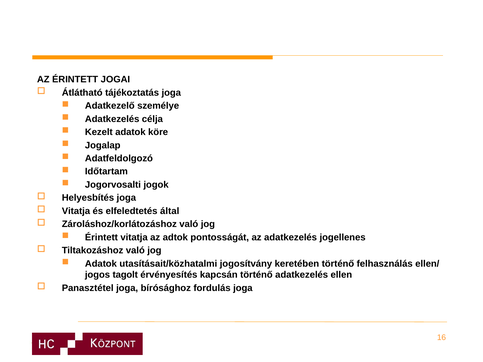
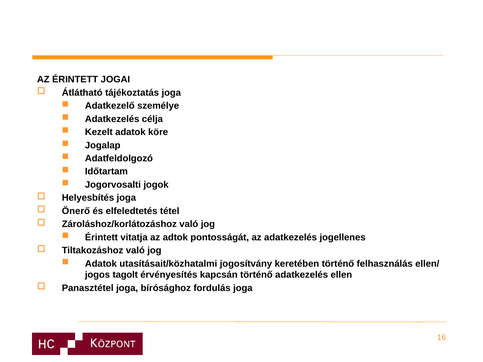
Vitatja at (76, 211): Vitatja -> Önerő
által: által -> tétel
